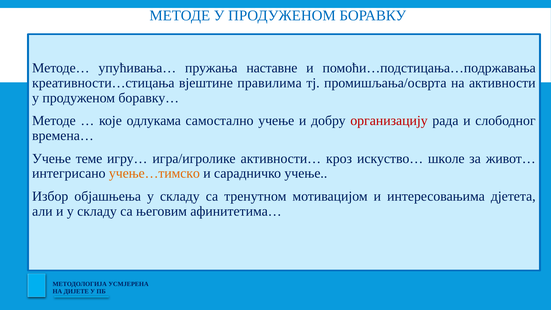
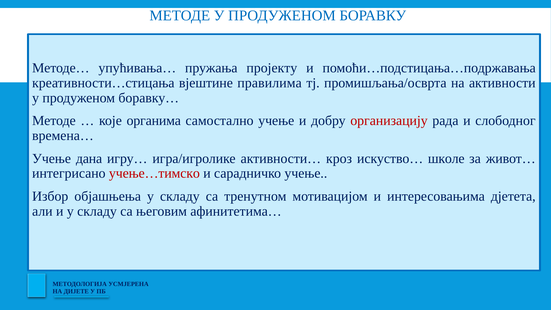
наставне: наставне -> пројекту
одлукама: одлукама -> органима
теме: теме -> дана
учење…тимско colour: orange -> red
